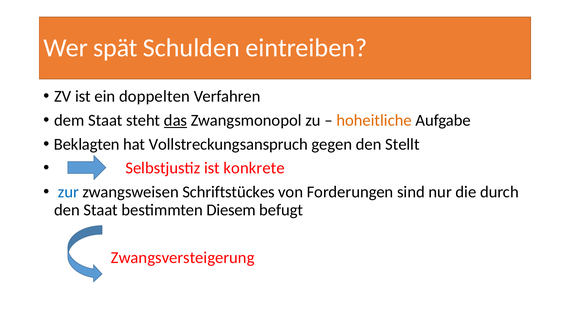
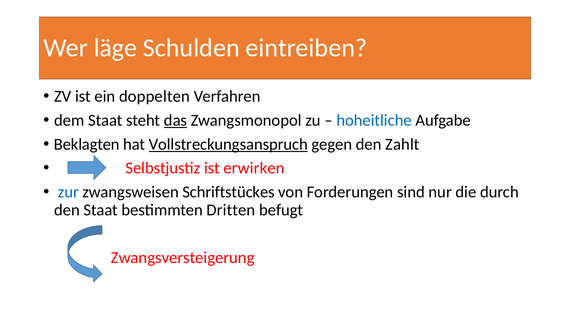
spät: spät -> läge
hoheitliche colour: orange -> blue
Vollstreckungsanspruch underline: none -> present
Stellt: Stellt -> Zahlt
konkrete: konkrete -> erwirken
Diesem: Diesem -> Dritten
